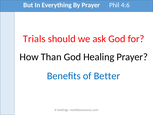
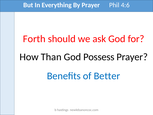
Trials: Trials -> Forth
Healing: Healing -> Possess
